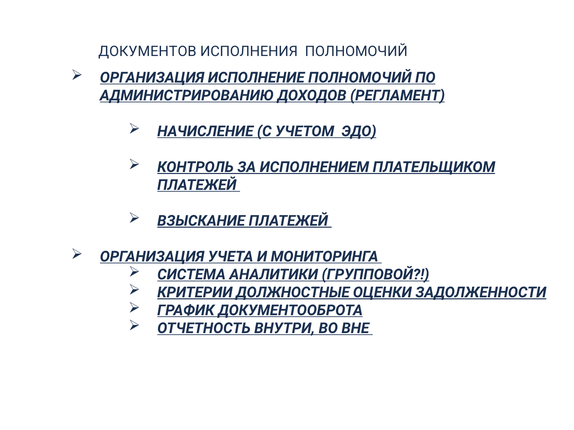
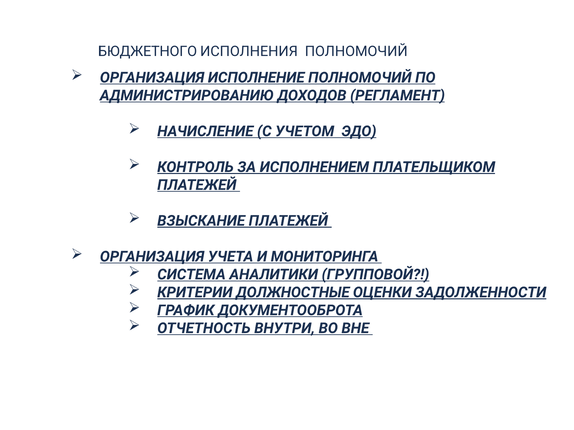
ДОКУМЕНТОВ: ДОКУМЕНТОВ -> БЮДЖЕТНОГО
